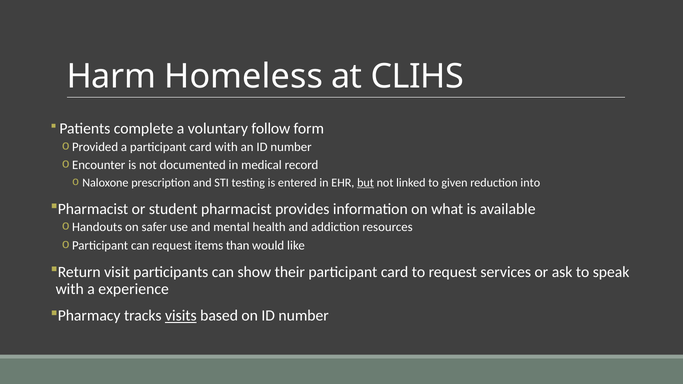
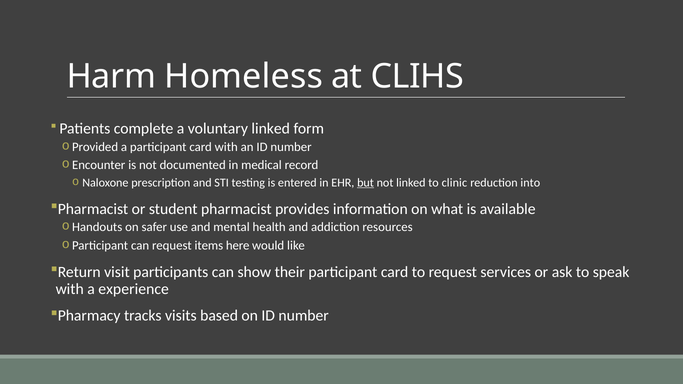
voluntary follow: follow -> linked
given: given -> clinic
than: than -> here
visits underline: present -> none
